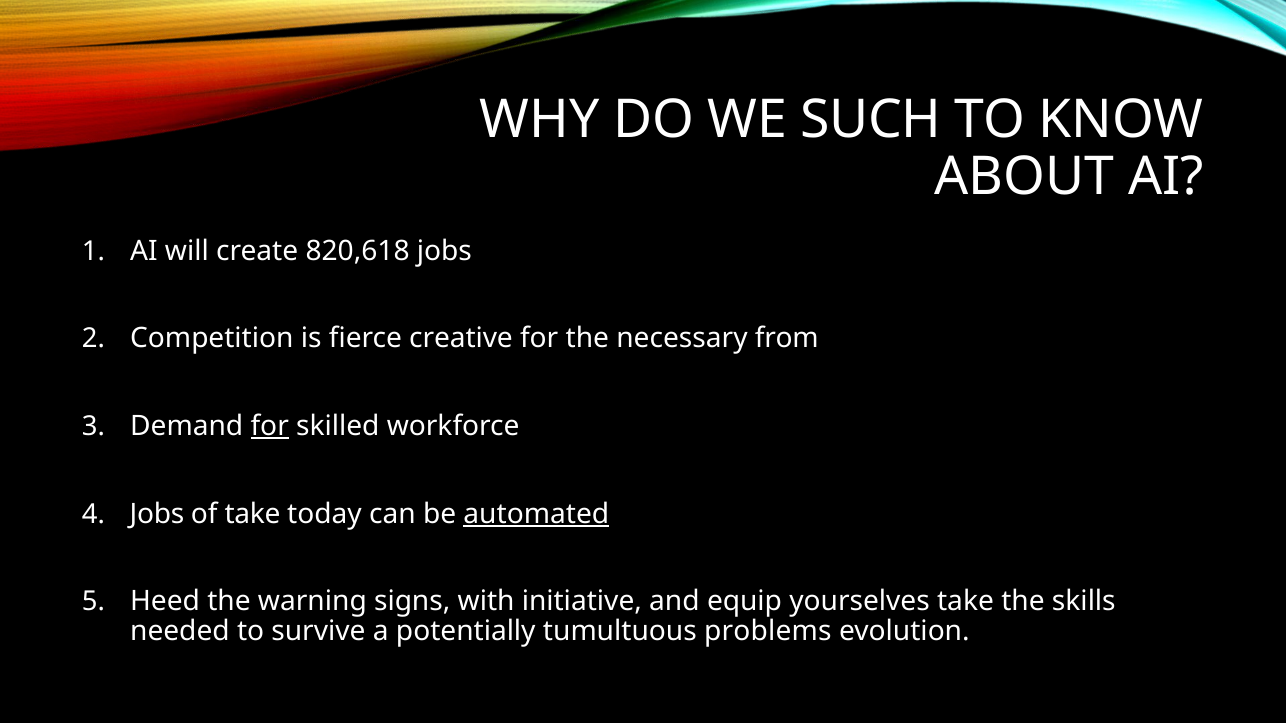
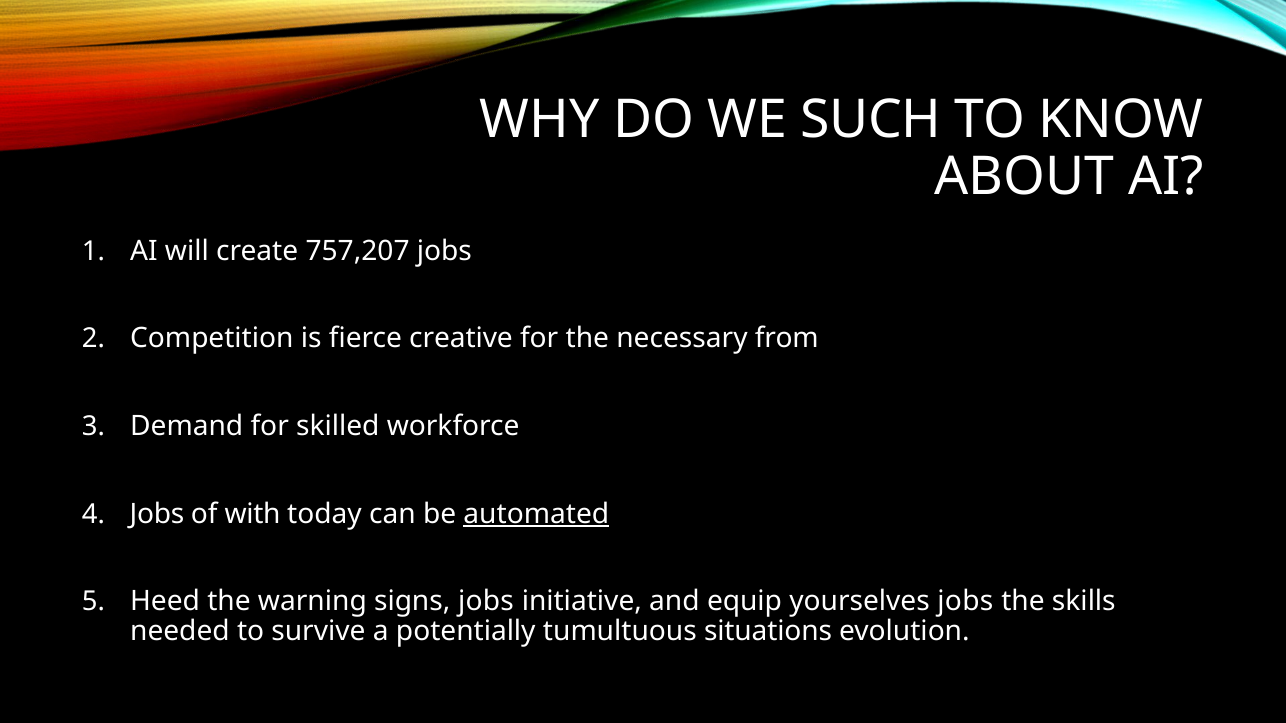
820,618: 820,618 -> 757,207
for at (270, 426) underline: present -> none
of take: take -> with
signs with: with -> jobs
yourselves take: take -> jobs
problems: problems -> situations
